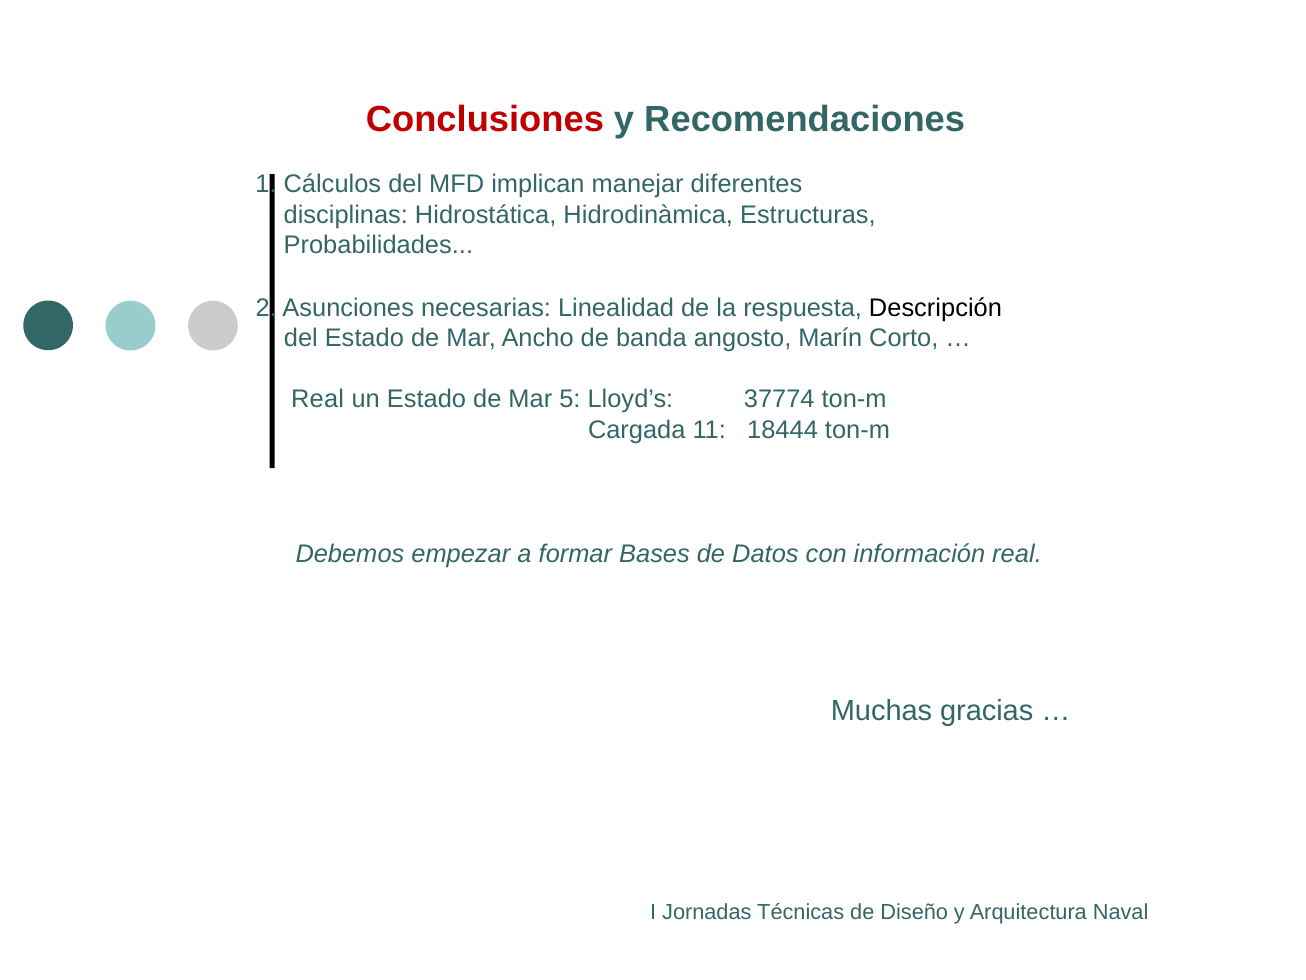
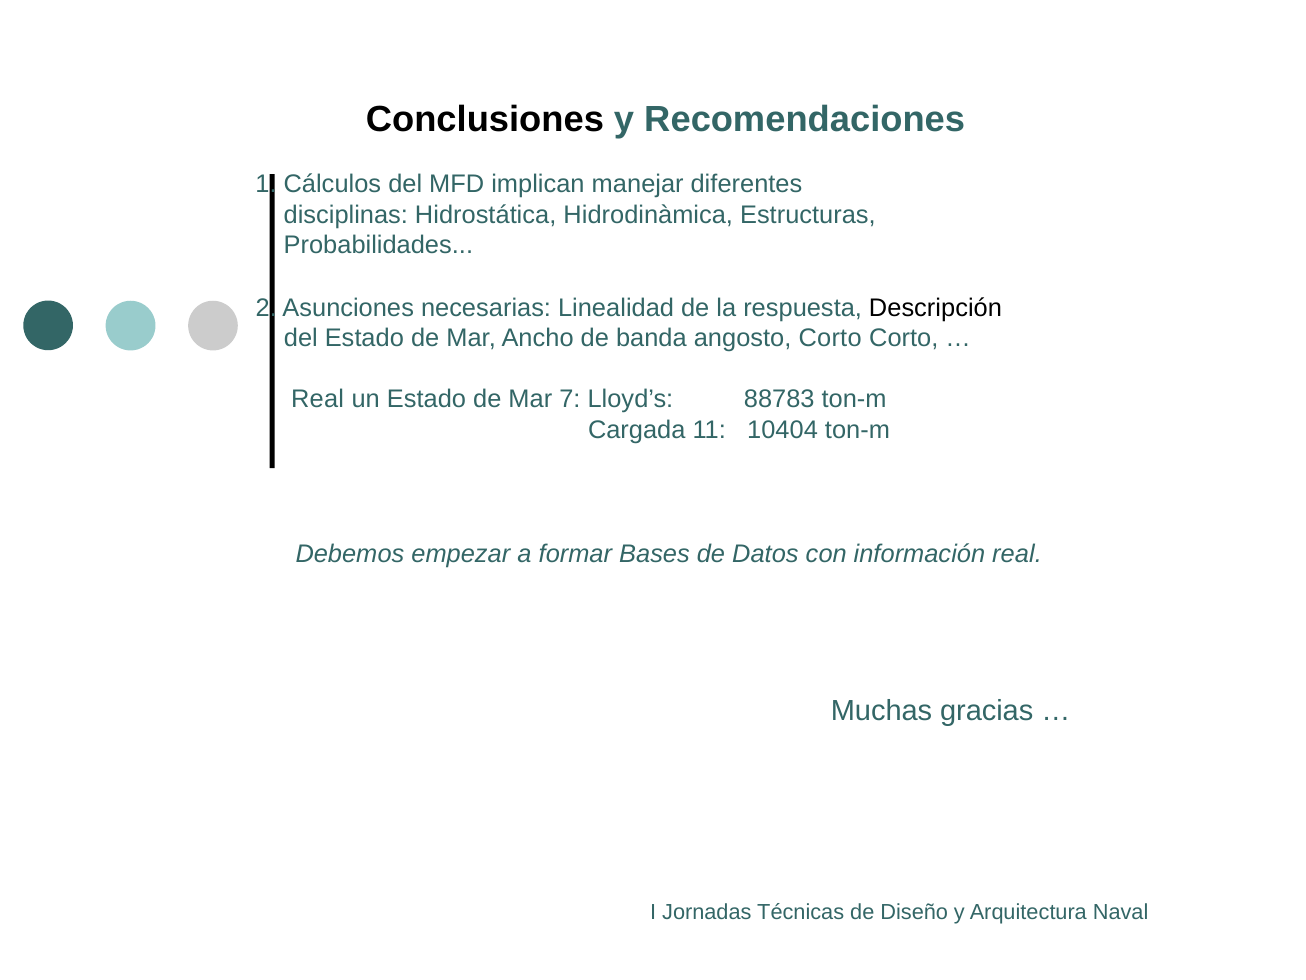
Conclusiones colour: red -> black
angosto Marín: Marín -> Corto
5: 5 -> 7
37774: 37774 -> 88783
18444: 18444 -> 10404
